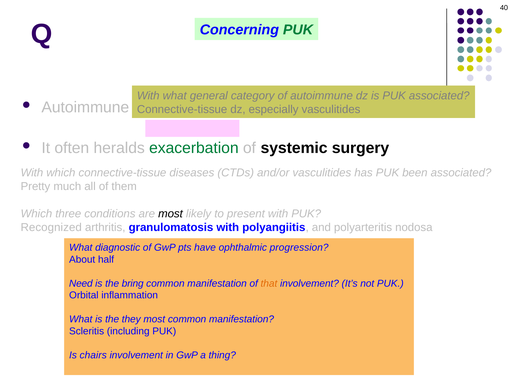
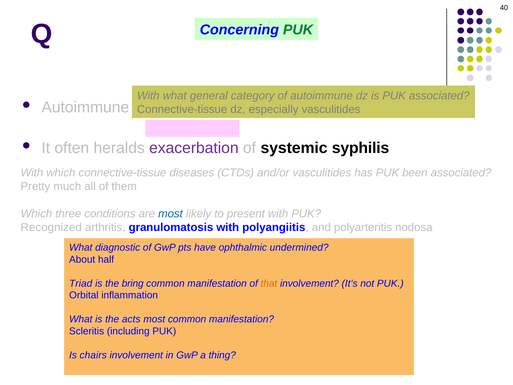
exacerbation colour: green -> purple
surgery: surgery -> syphilis
most at (171, 214) colour: black -> blue
progression: progression -> undermined
Need: Need -> Triad
they: they -> acts
